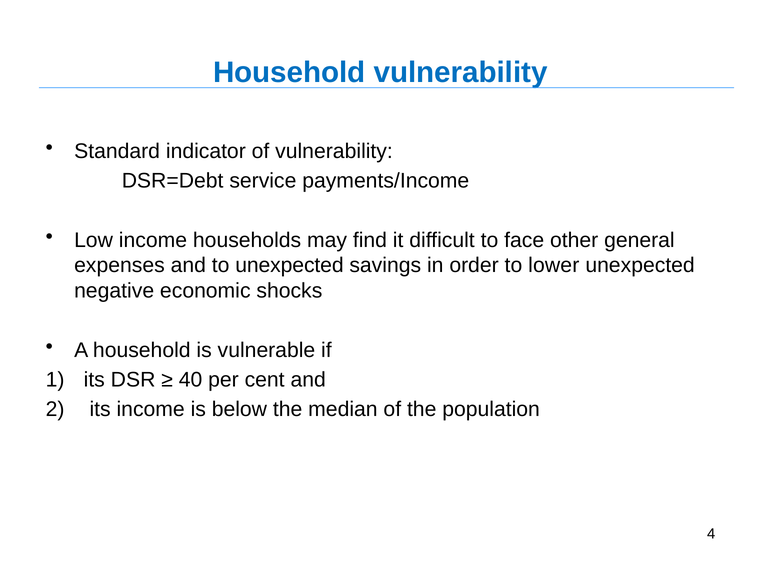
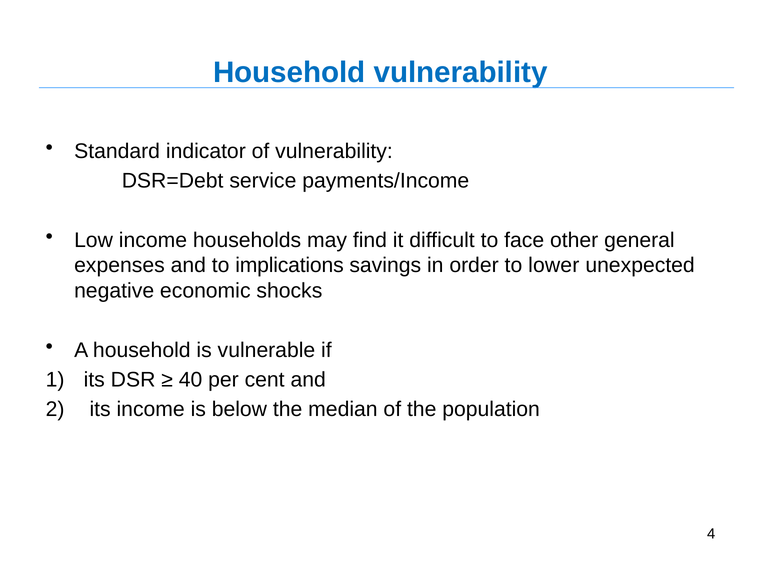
to unexpected: unexpected -> implications
